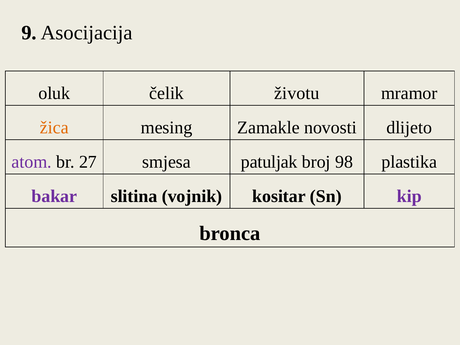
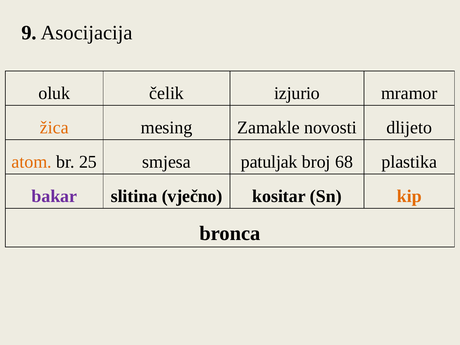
životu: životu -> izjurio
atom colour: purple -> orange
27: 27 -> 25
98: 98 -> 68
vojnik: vojnik -> vječno
kip colour: purple -> orange
